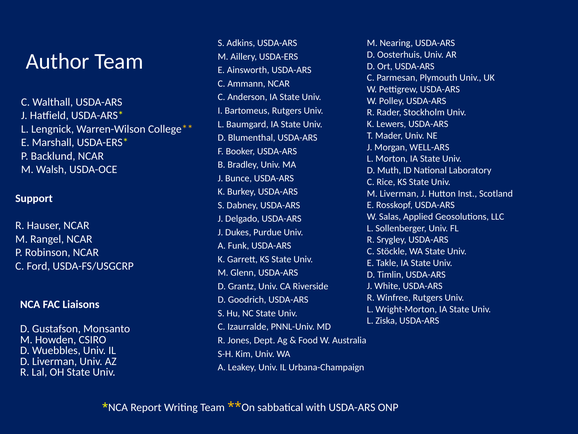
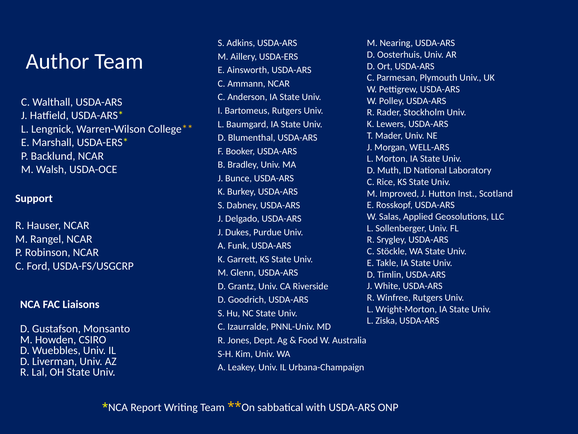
M Liverman: Liverman -> Improved
